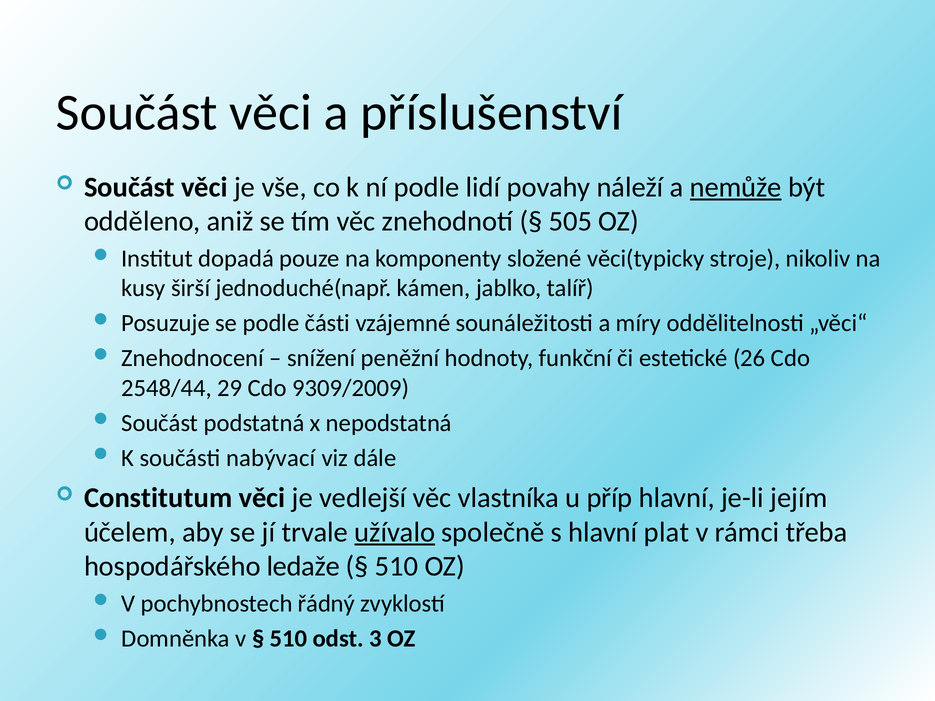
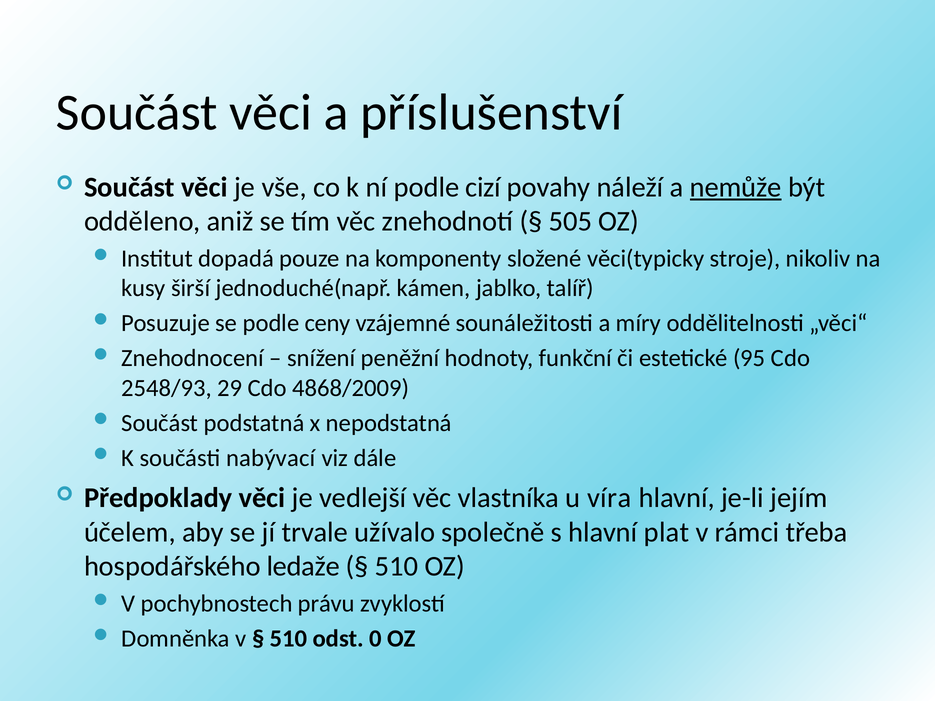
lidí: lidí -> cizí
části: části -> ceny
26: 26 -> 95
2548/44: 2548/44 -> 2548/93
9309/2009: 9309/2009 -> 4868/2009
Constitutum: Constitutum -> Předpoklady
příp: příp -> víra
užívalo underline: present -> none
řádný: řádný -> právu
3: 3 -> 0
